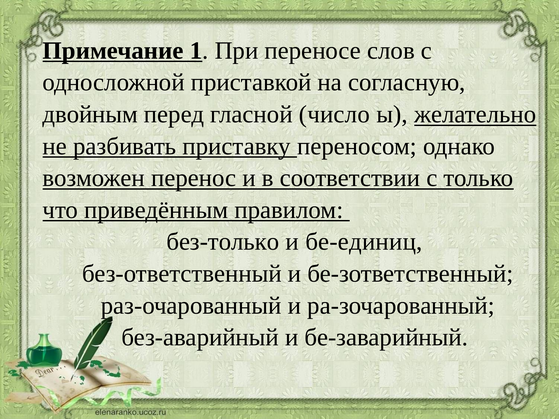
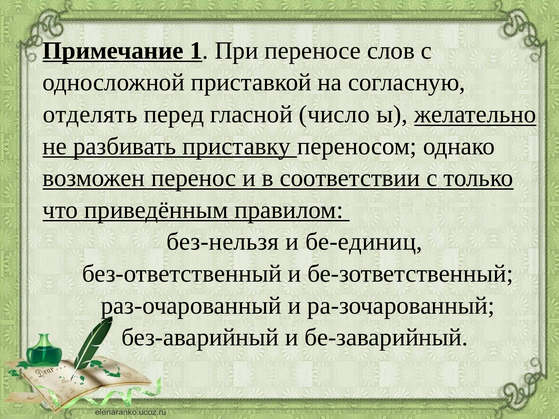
двойным: двойным -> отделять
без-только: без-только -> без-нельзя
